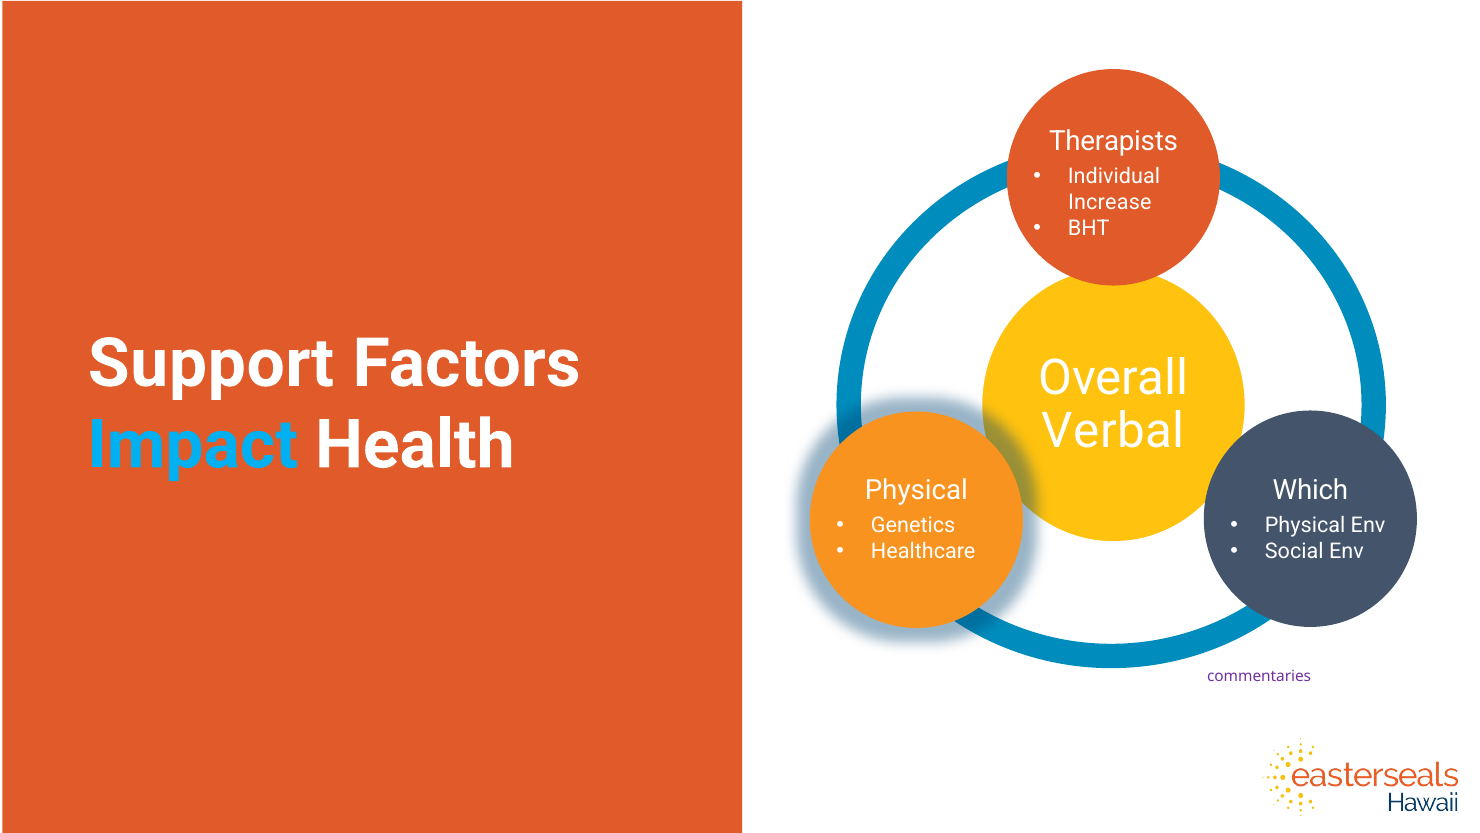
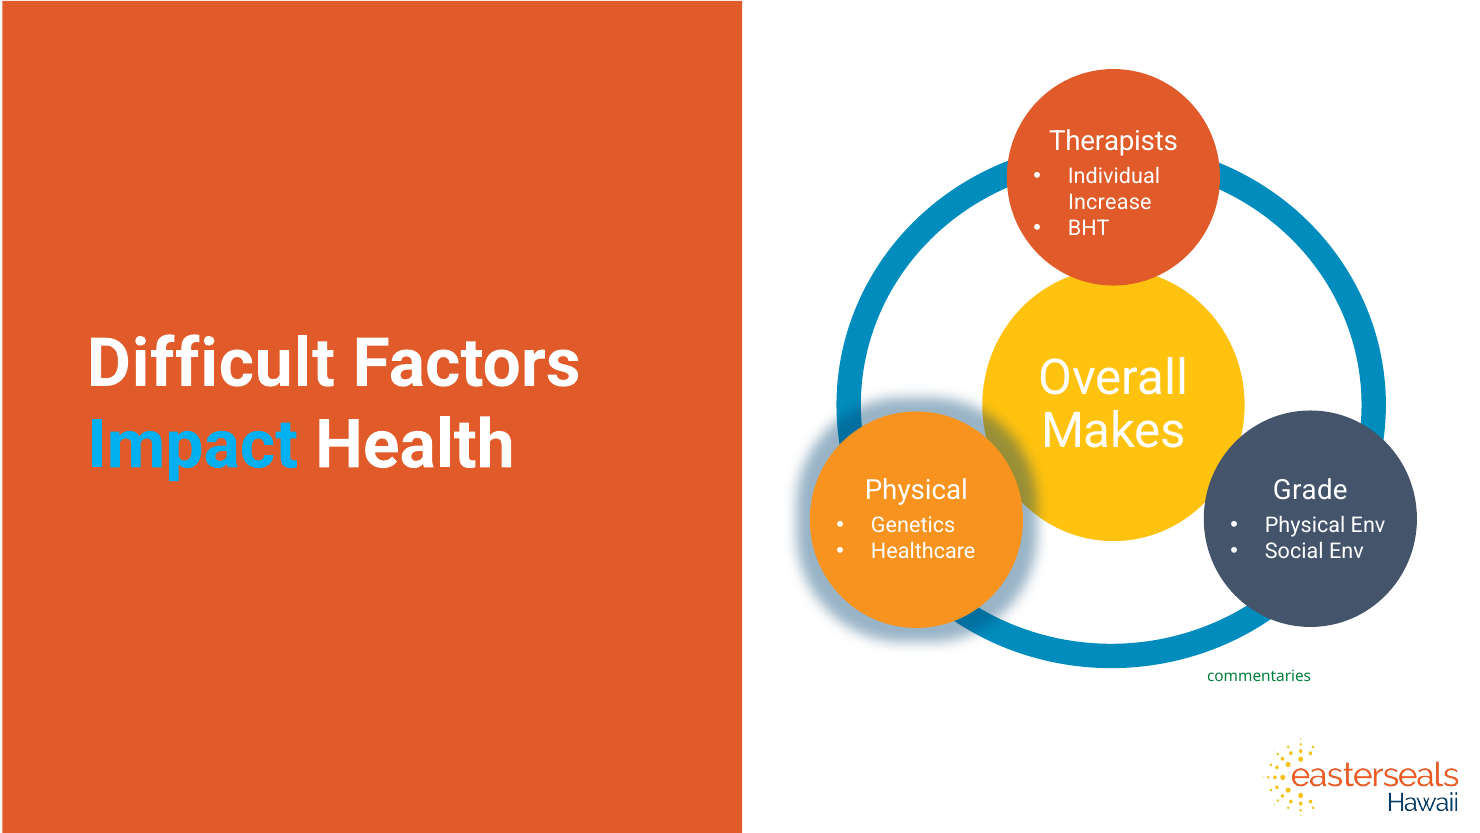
Support: Support -> Difficult
Verbal: Verbal -> Makes
Which: Which -> Grade
commentaries at (1259, 676) colour: purple -> green
